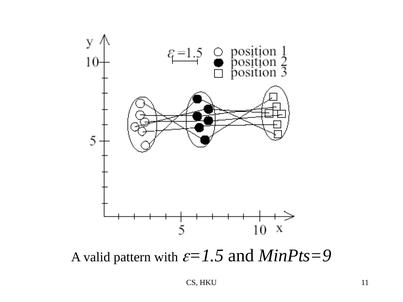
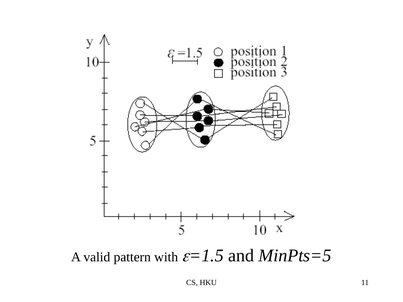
MinPts=9: MinPts=9 -> MinPts=5
